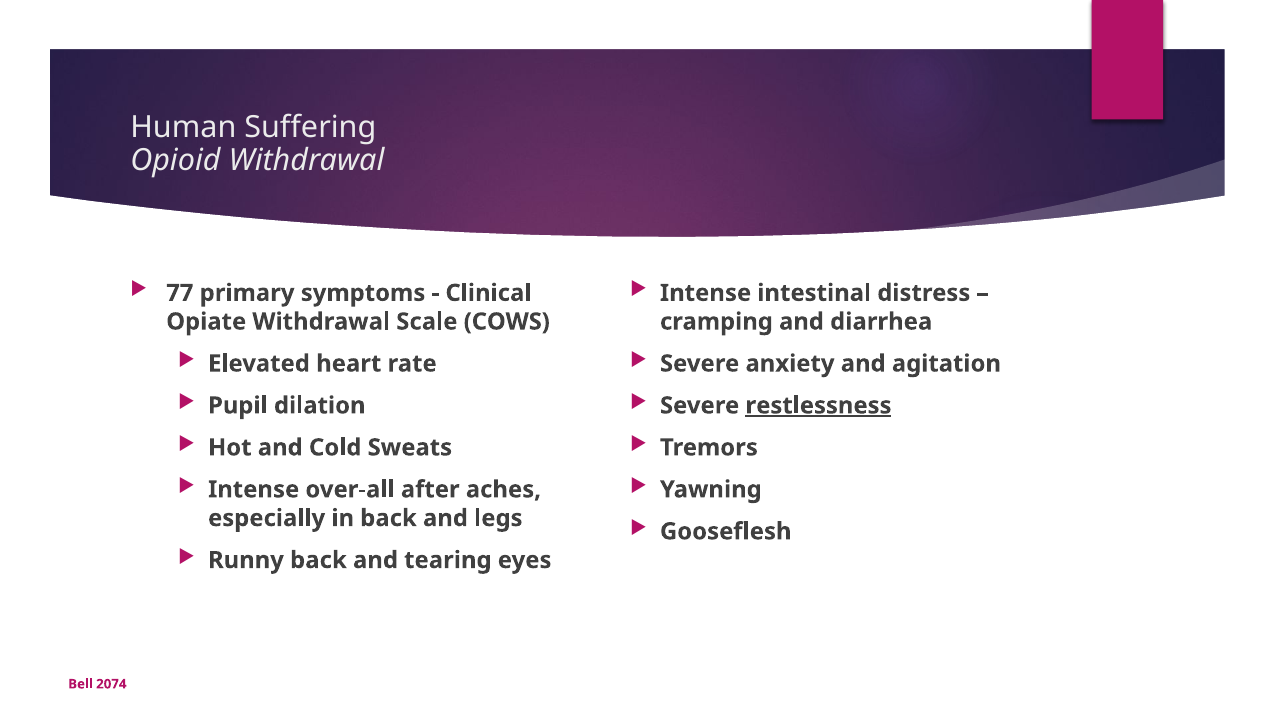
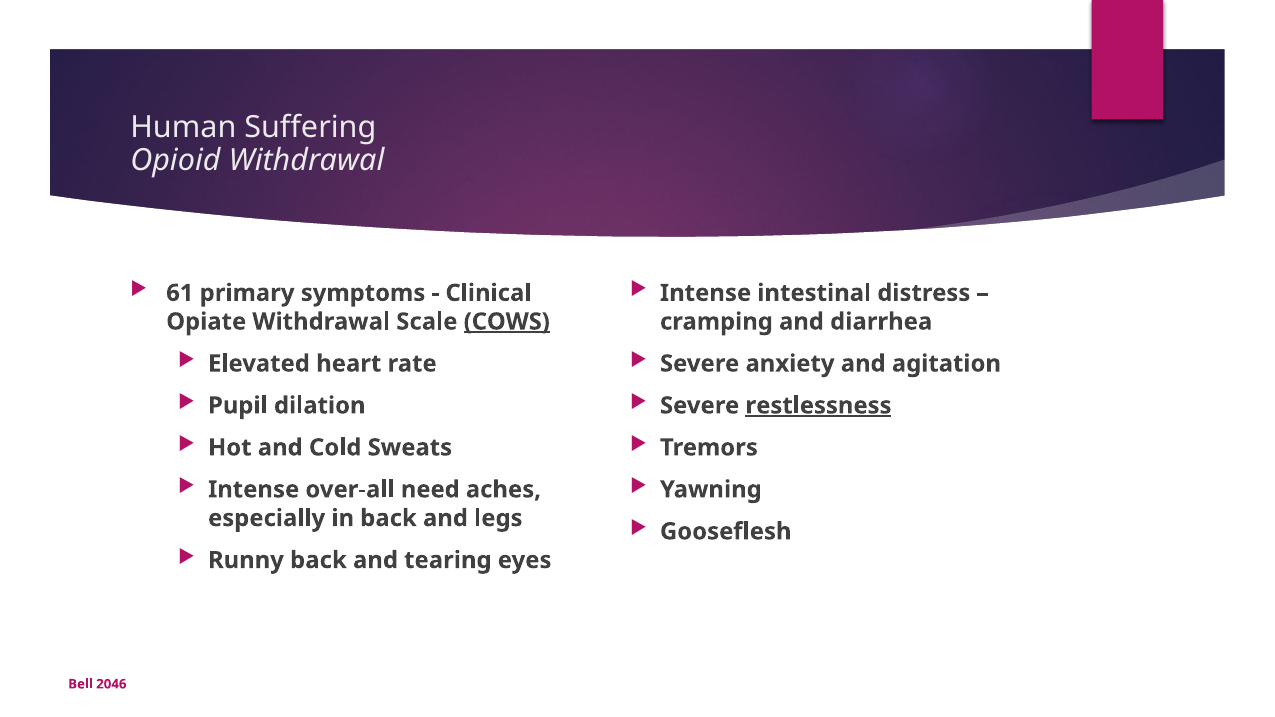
77: 77 -> 61
COWS underline: none -> present
after: after -> need
2074: 2074 -> 2046
